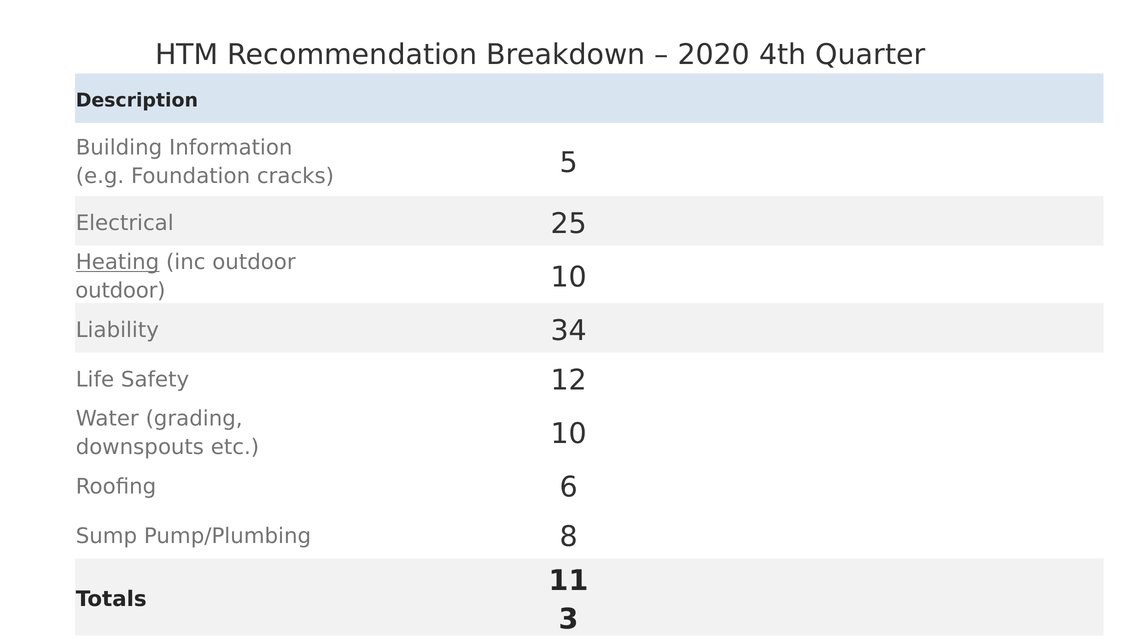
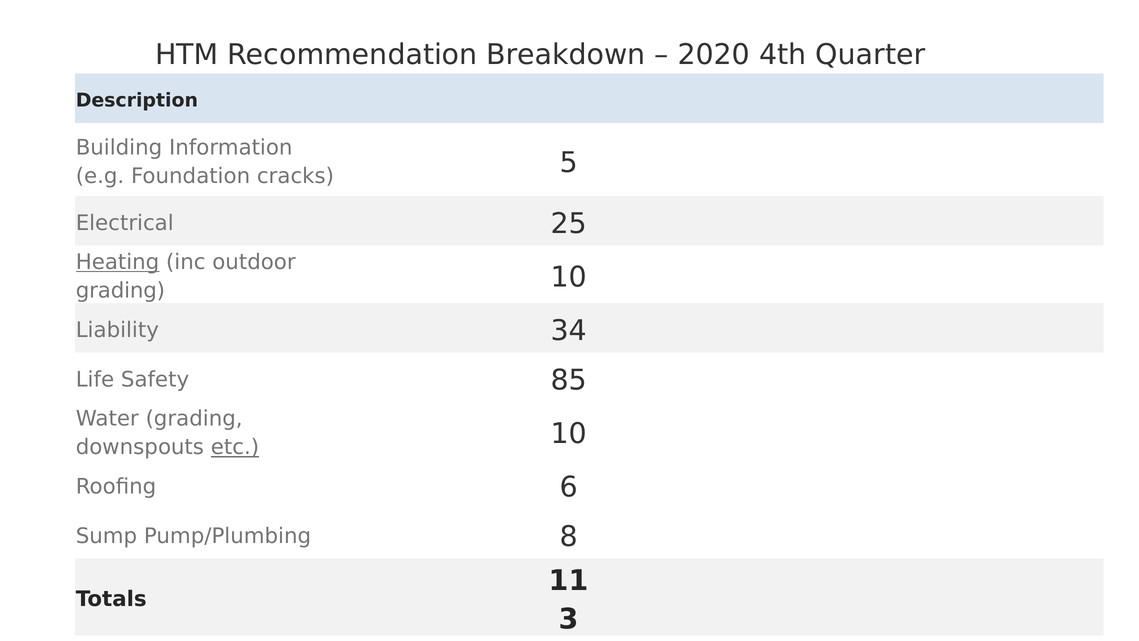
outdoor at (120, 291): outdoor -> grading
12: 12 -> 85
etc underline: none -> present
